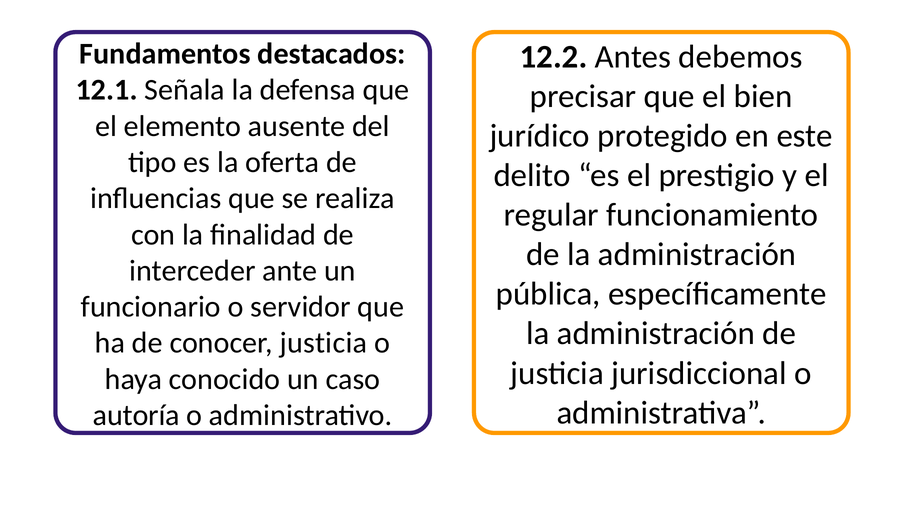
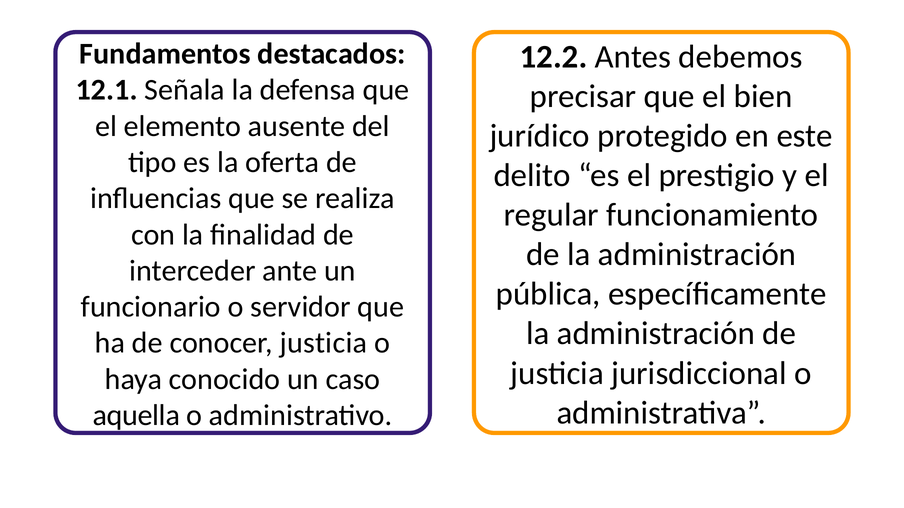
autoría: autoría -> aquella
